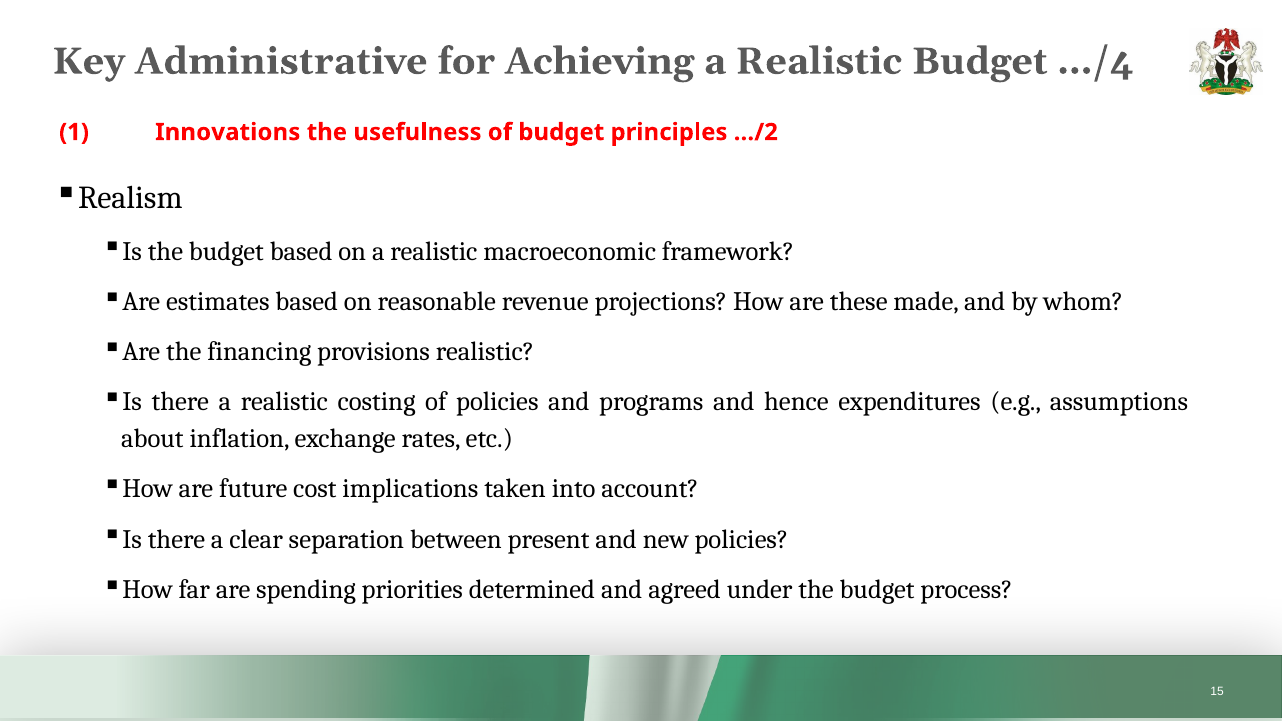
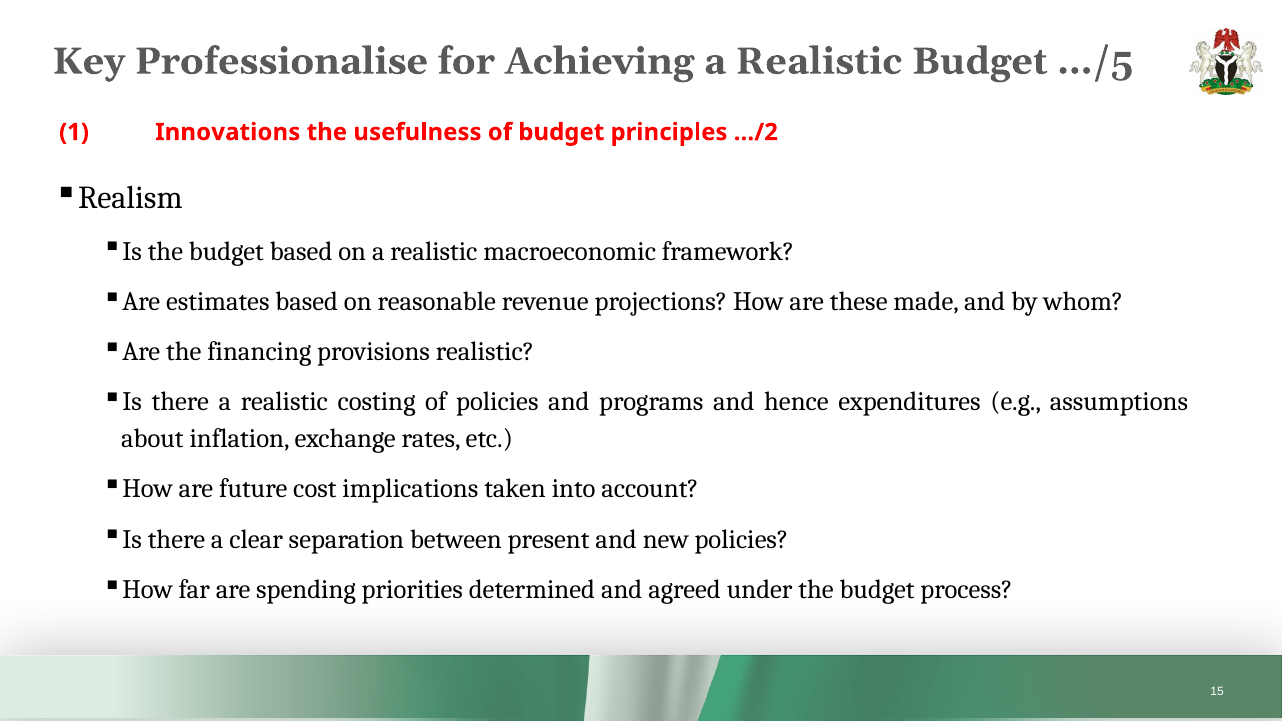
Administrative: Administrative -> Professionalise
…/4: …/4 -> …/5
